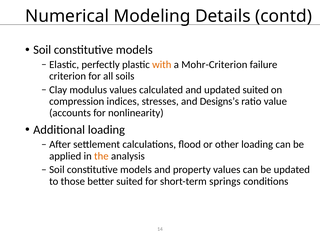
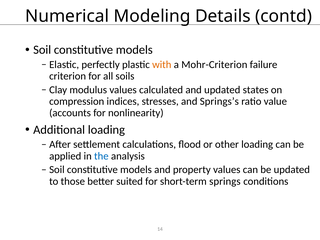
updated suited: suited -> states
Designs’s: Designs’s -> Springs’s
the colour: orange -> blue
